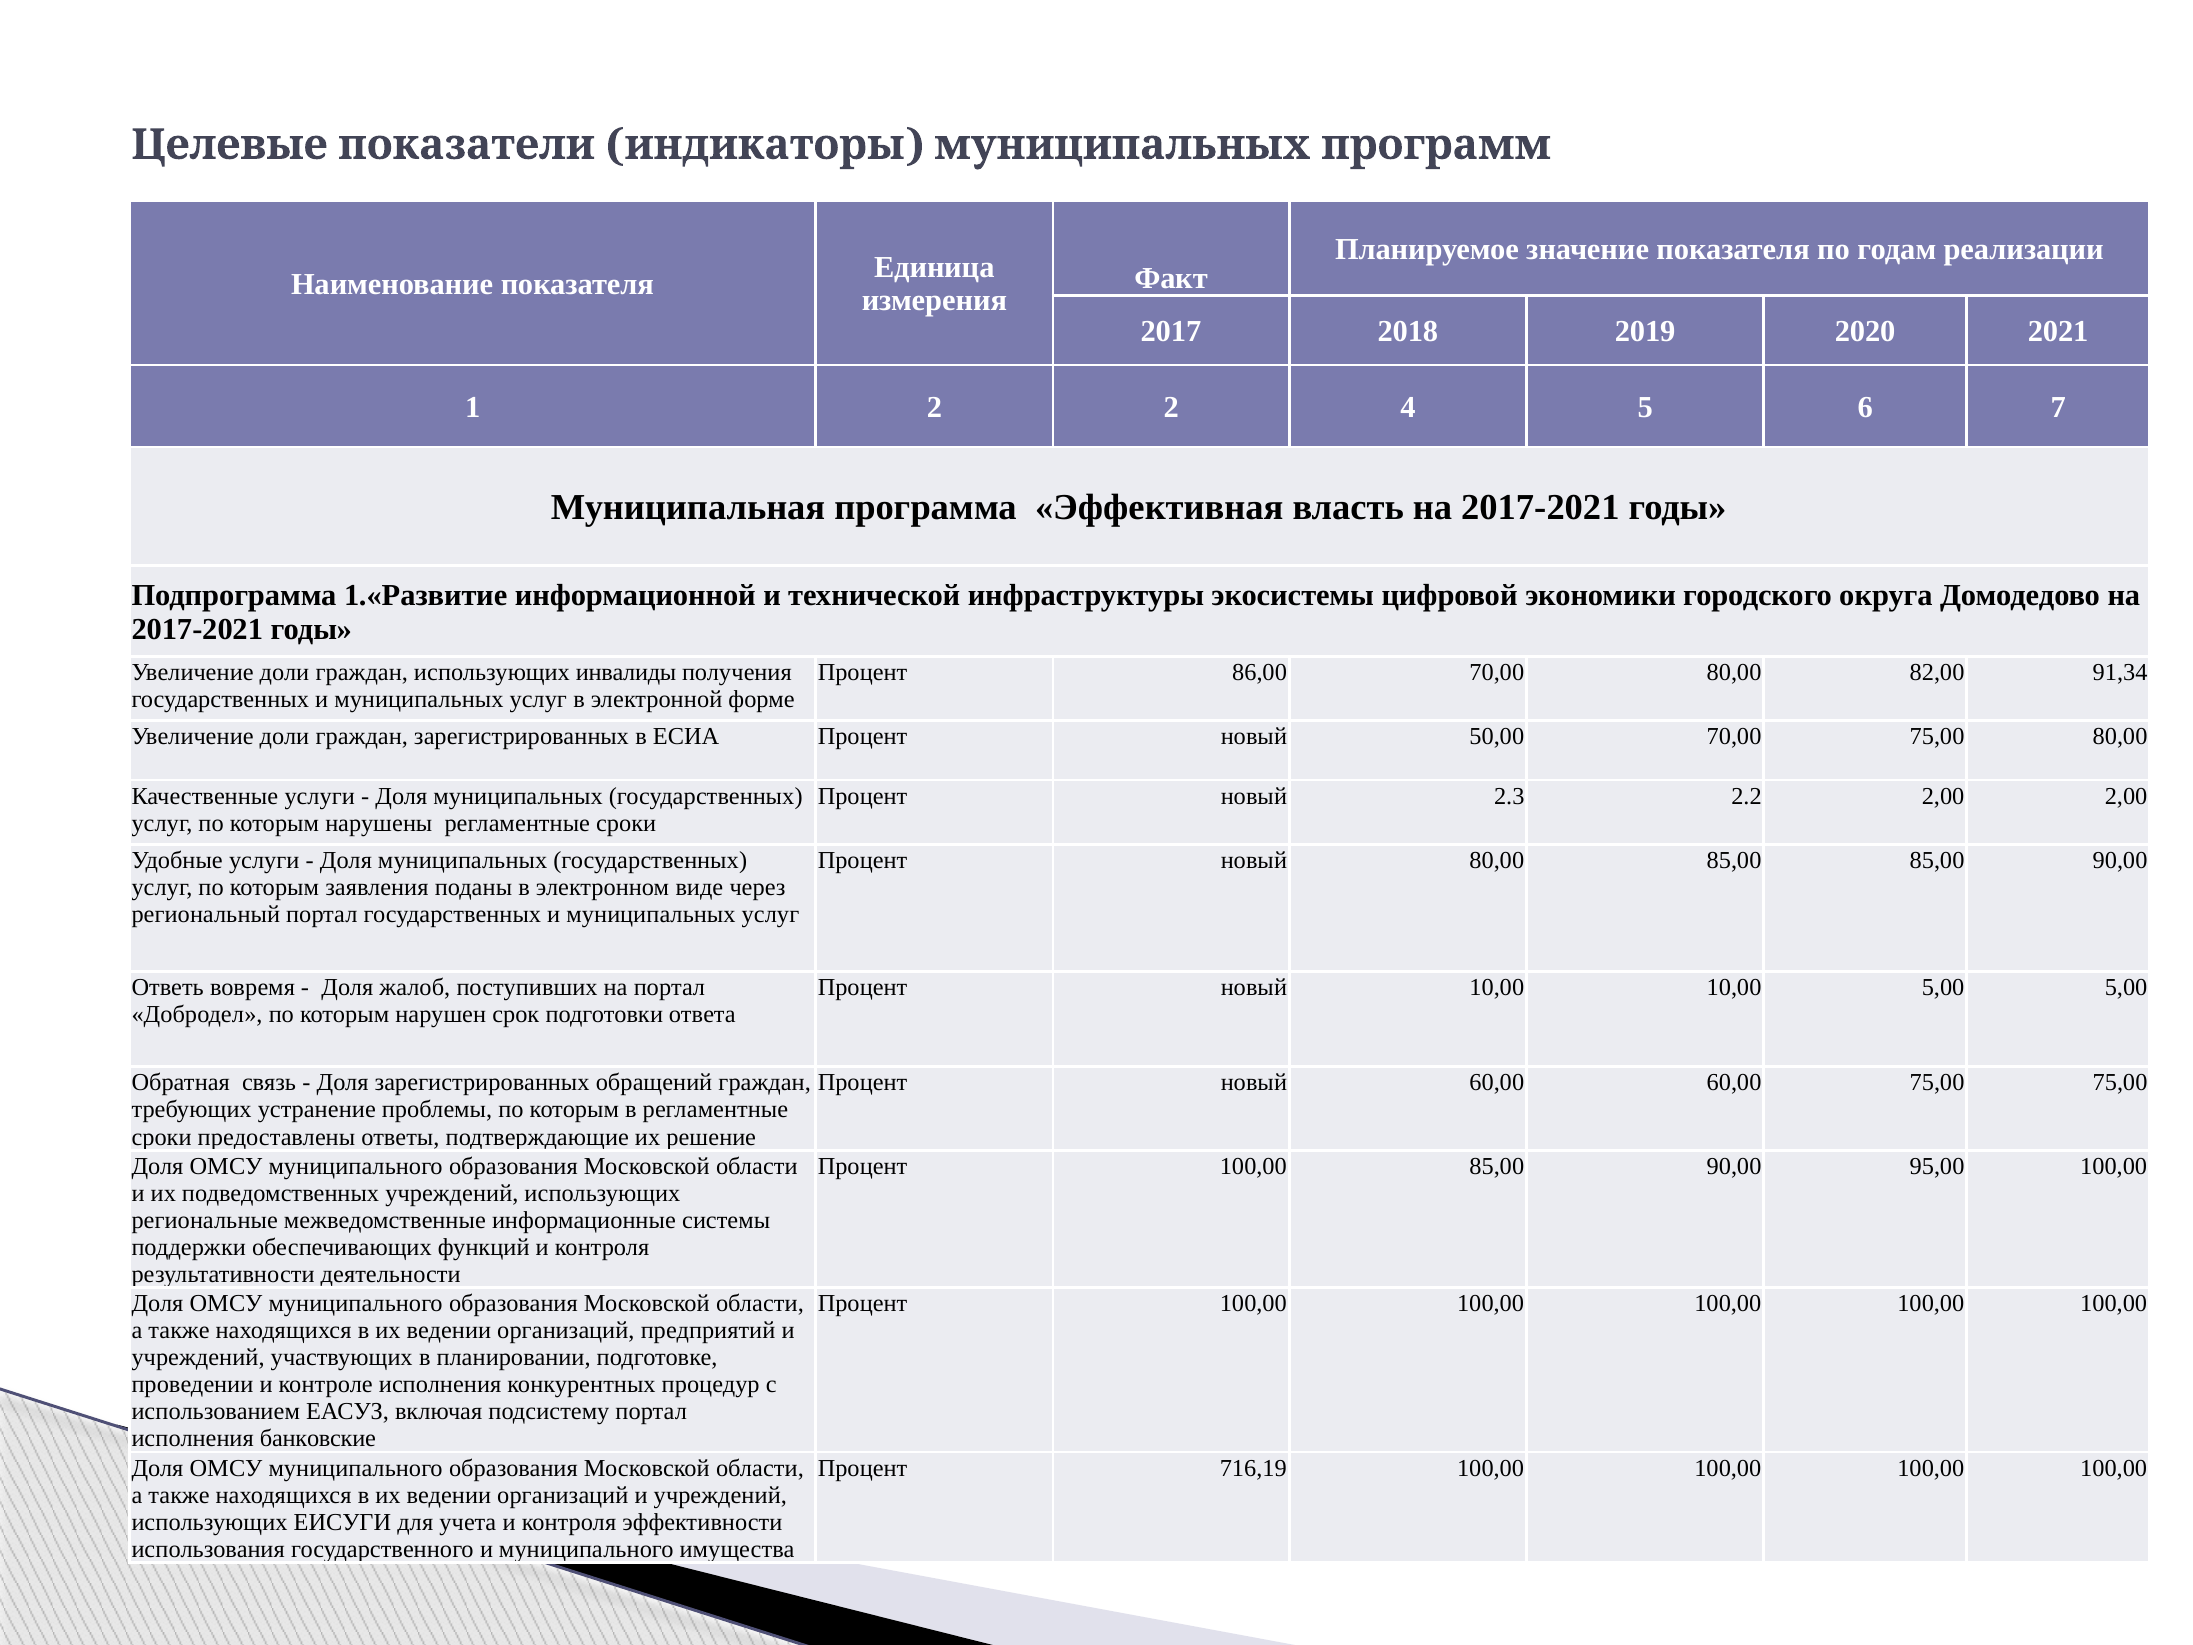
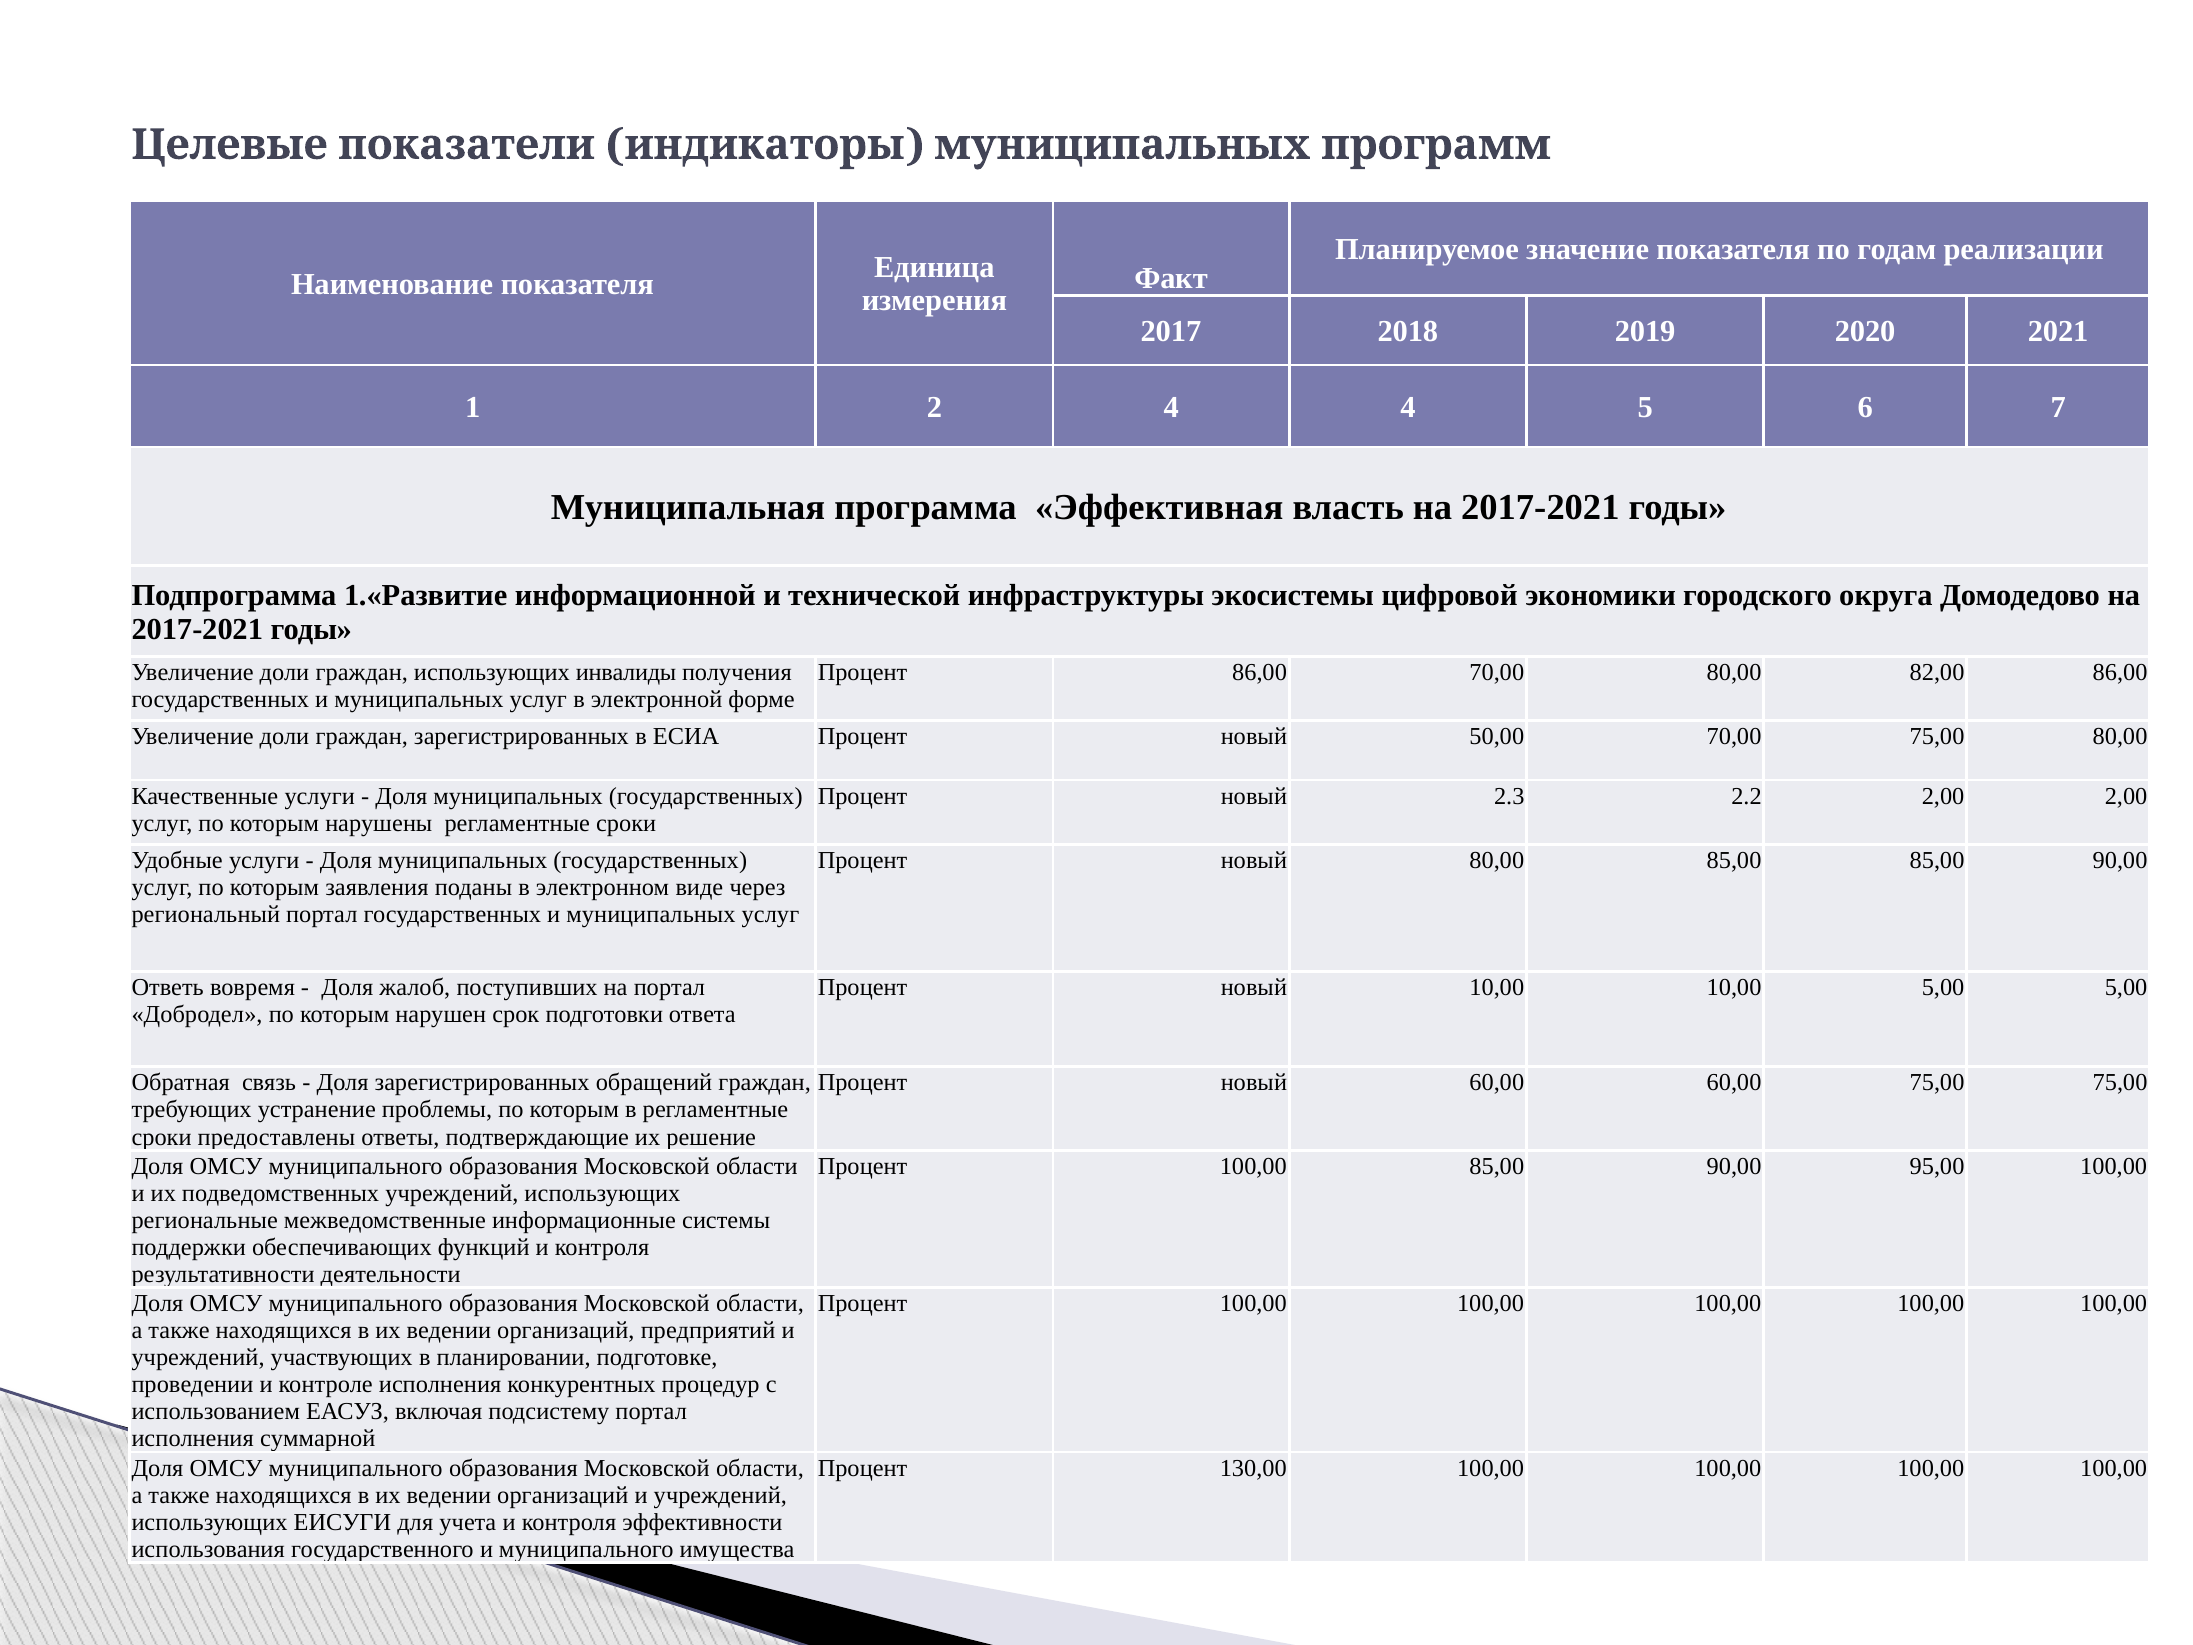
2 2: 2 -> 4
82,00 91,34: 91,34 -> 86,00
банковские: банковские -> суммарной
716,19: 716,19 -> 130,00
